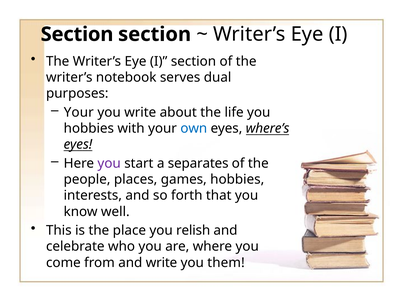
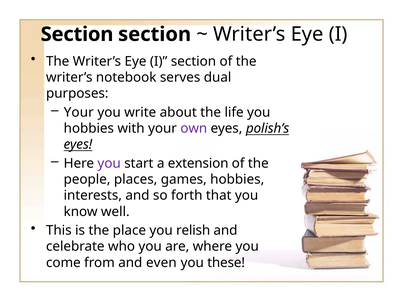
own colour: blue -> purple
where’s: where’s -> polish’s
separates: separates -> extension
and write: write -> even
them: them -> these
